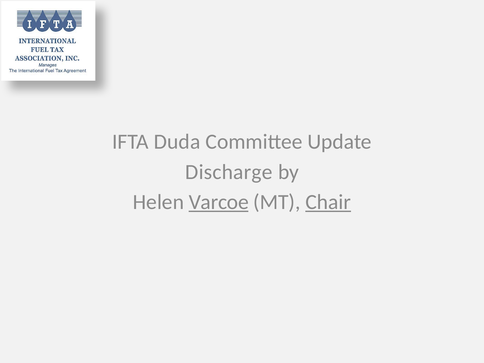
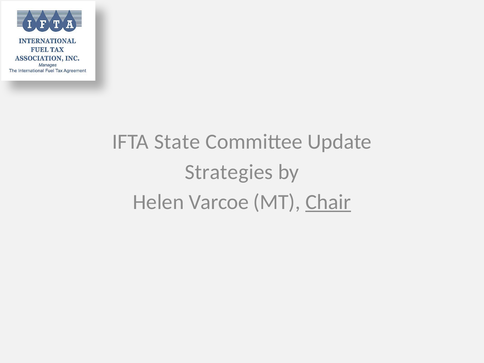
Duda: Duda -> State
Discharge: Discharge -> Strategies
Varcoe underline: present -> none
